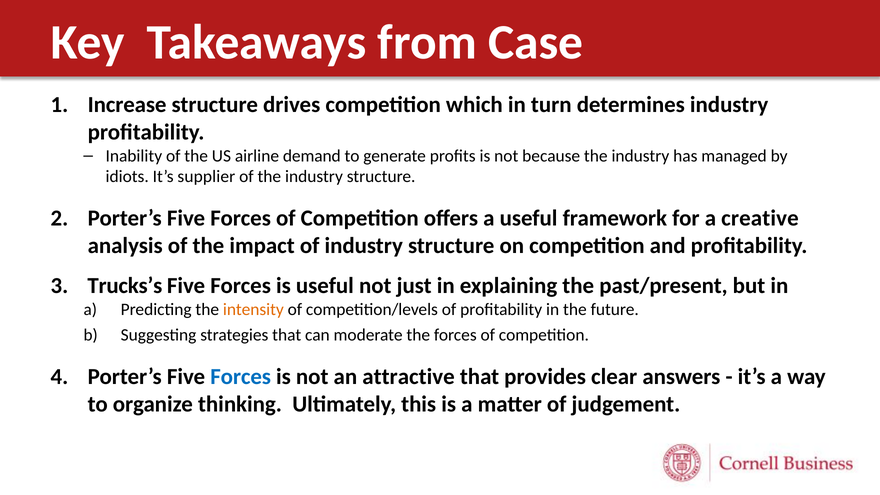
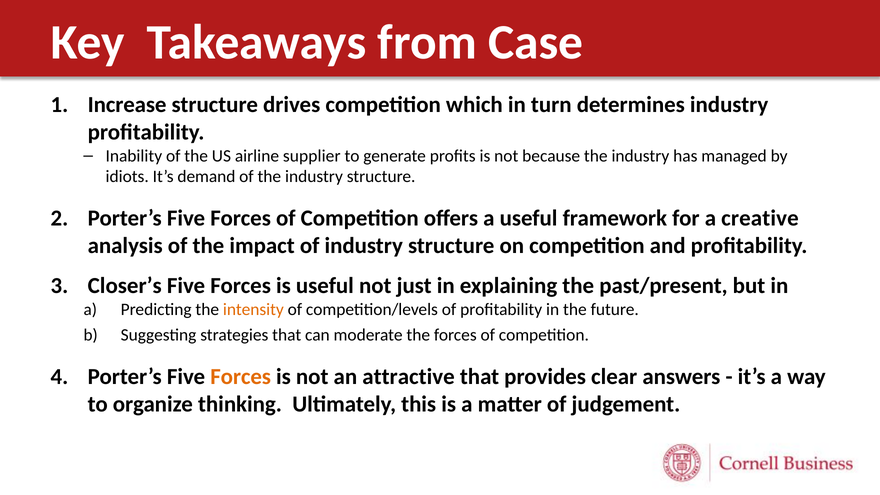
demand: demand -> supplier
supplier: supplier -> demand
Trucks’s: Trucks’s -> Closer’s
Forces at (241, 377) colour: blue -> orange
